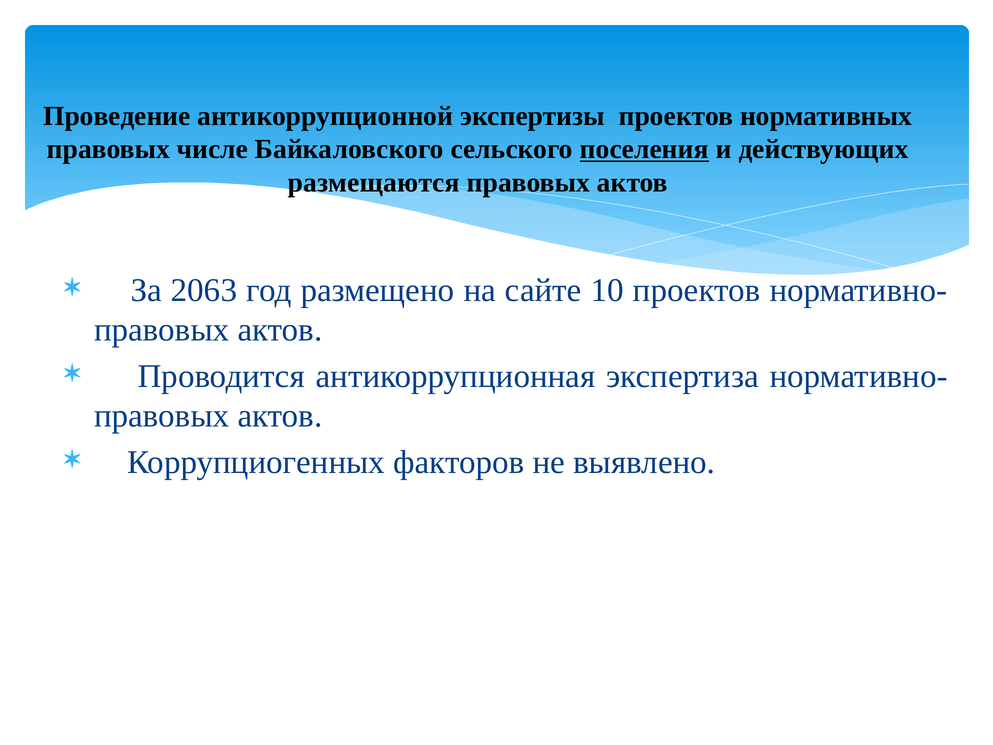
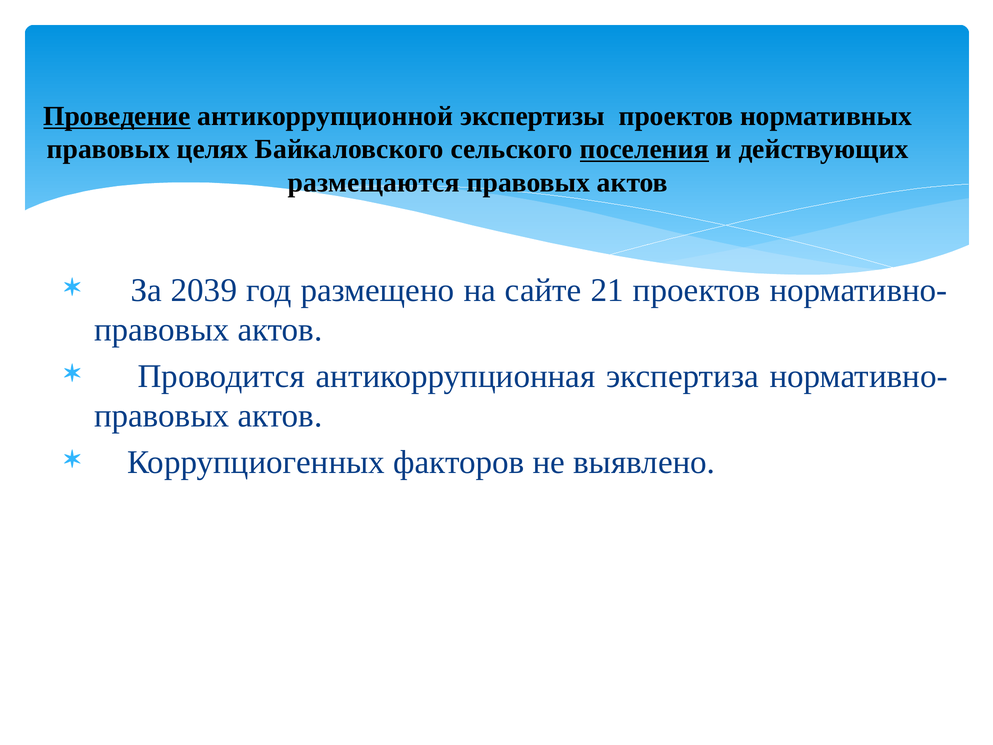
Проведение underline: none -> present
числе: числе -> целях
2063: 2063 -> 2039
10: 10 -> 21
